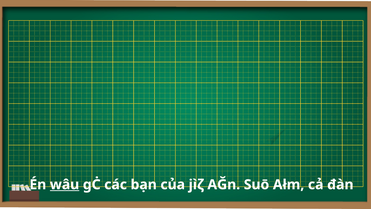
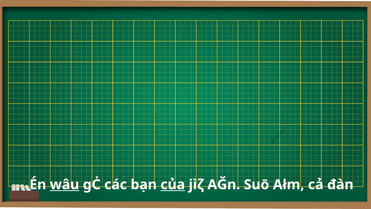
của underline: none -> present
